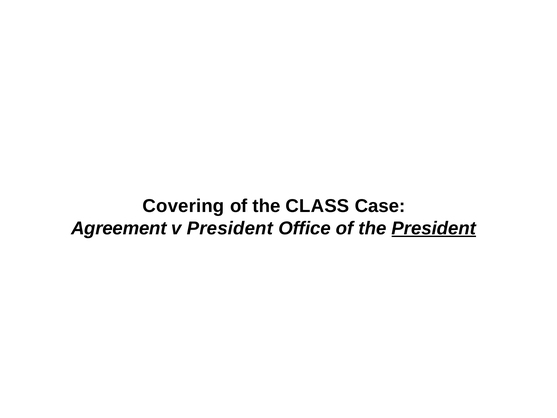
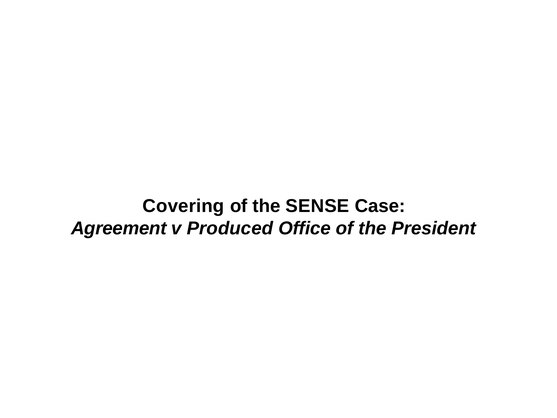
CLASS: CLASS -> SENSE
v President: President -> Produced
President at (434, 228) underline: present -> none
